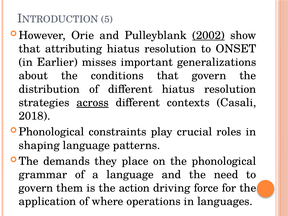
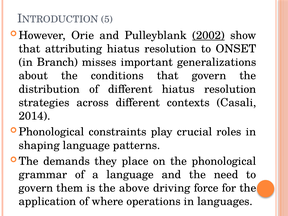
Earlier: Earlier -> Branch
across underline: present -> none
2018: 2018 -> 2014
action: action -> above
